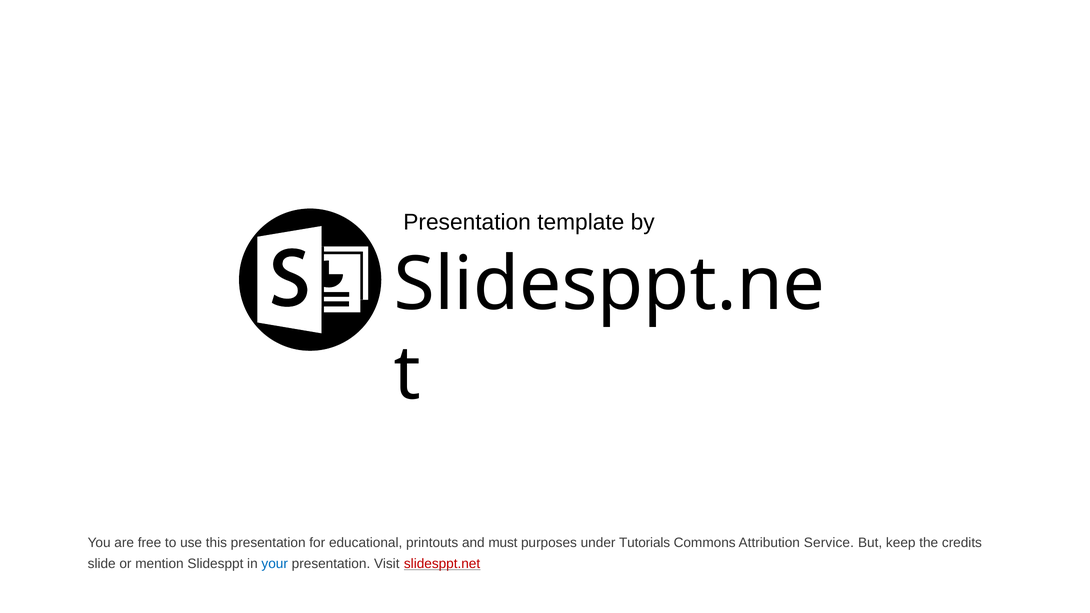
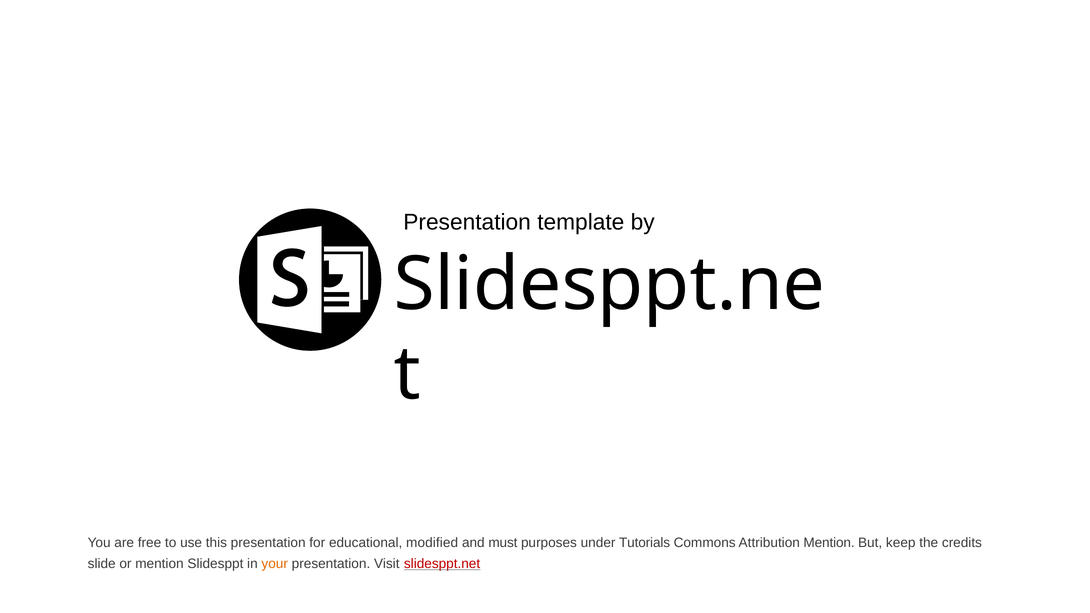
printouts: printouts -> modified
Attribution Service: Service -> Mention
your colour: blue -> orange
